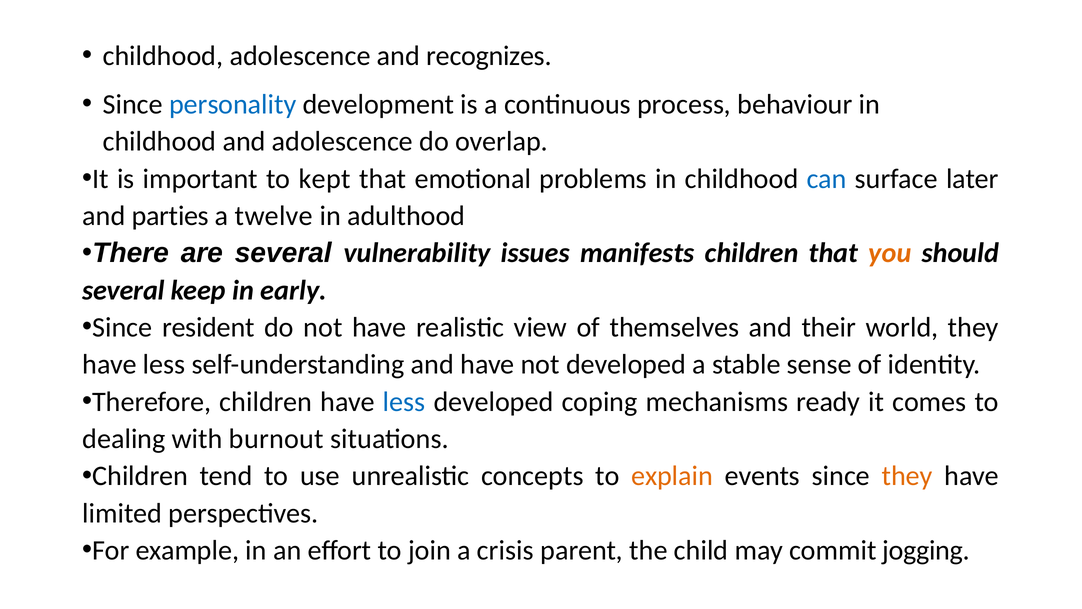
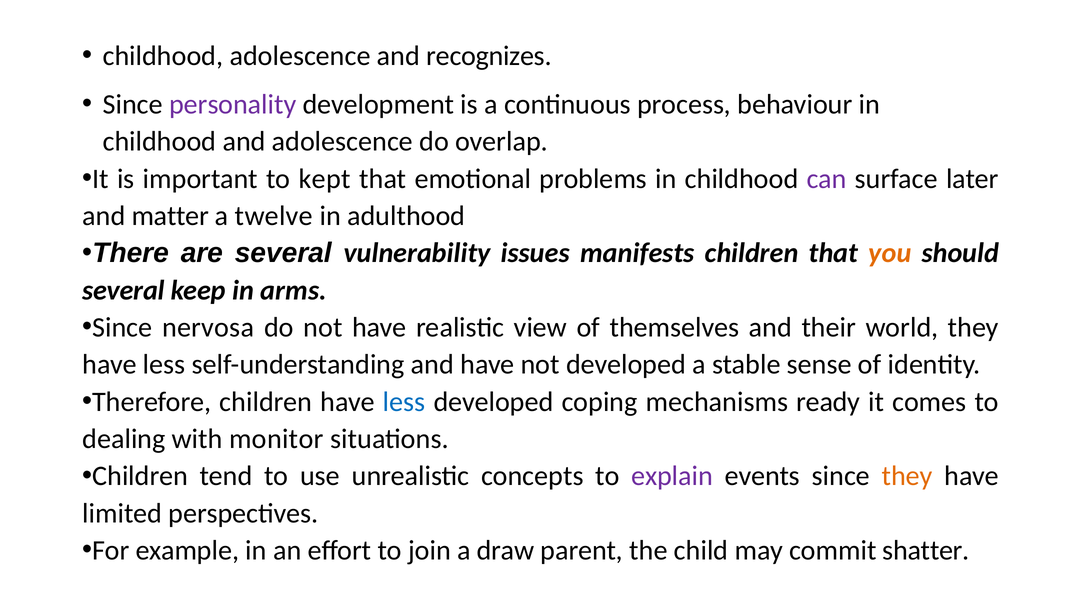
personality colour: blue -> purple
can colour: blue -> purple
parties: parties -> matter
early: early -> arms
resident: resident -> nervosa
burnout: burnout -> monitor
explain colour: orange -> purple
crisis: crisis -> draw
jogging: jogging -> shatter
